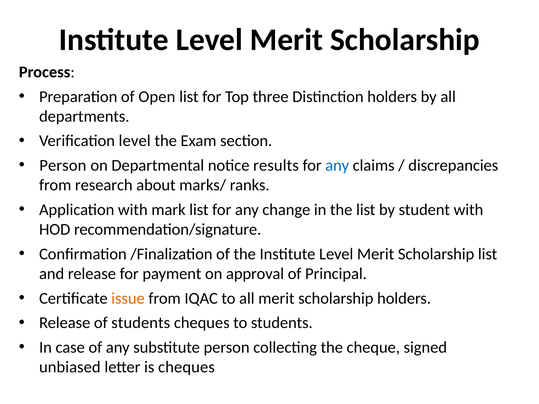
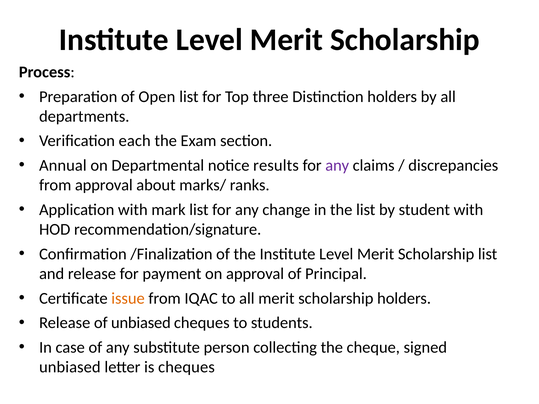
Verification level: level -> each
Person at (63, 166): Person -> Annual
any at (337, 166) colour: blue -> purple
from research: research -> approval
of students: students -> unbiased
